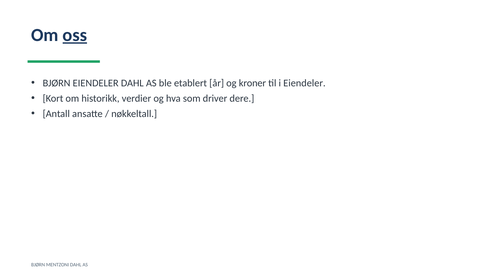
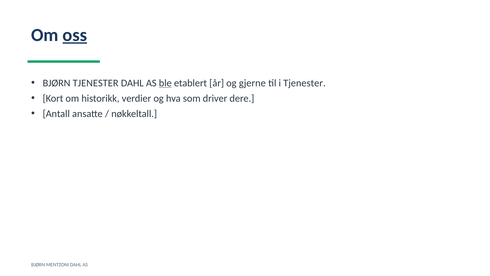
BJØRN EIENDELER: EIENDELER -> TJENESTER
ble underline: none -> present
kroner: kroner -> gjerne
i Eiendeler: Eiendeler -> Tjenester
